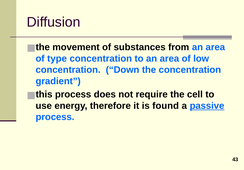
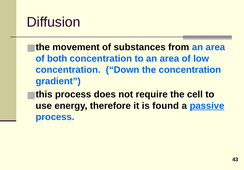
type: type -> both
